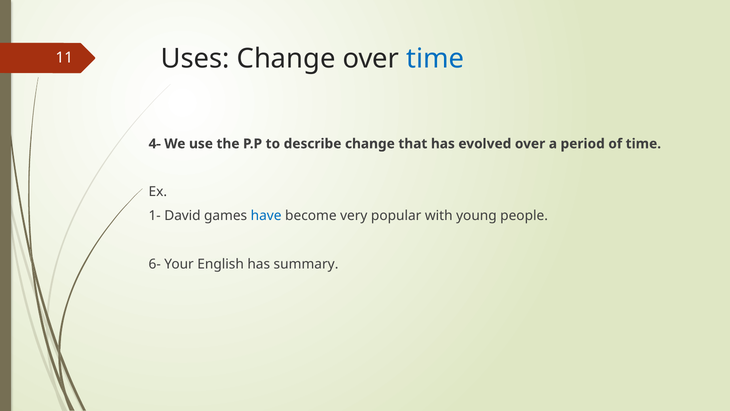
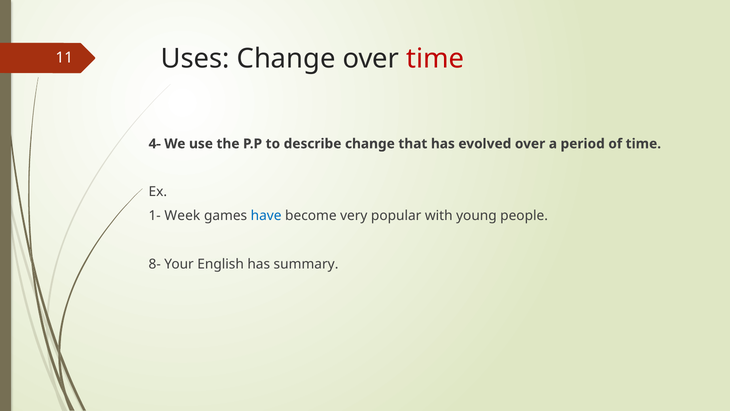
time at (435, 58) colour: blue -> red
David: David -> Week
6-: 6- -> 8-
